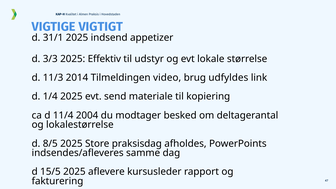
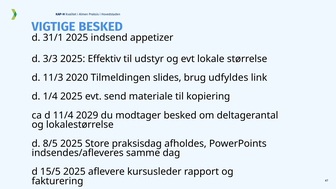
VIGTIGE VIGTIGT: VIGTIGT -> BESKED
2014: 2014 -> 2020
video: video -> slides
2004: 2004 -> 2029
